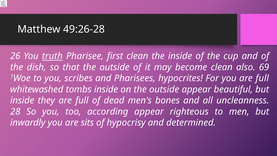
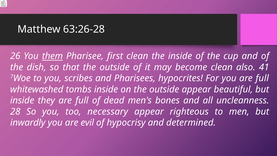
49:26-28: 49:26-28 -> 63:26-28
truth: truth -> them
69: 69 -> 41
according: according -> necessary
sits: sits -> evil
